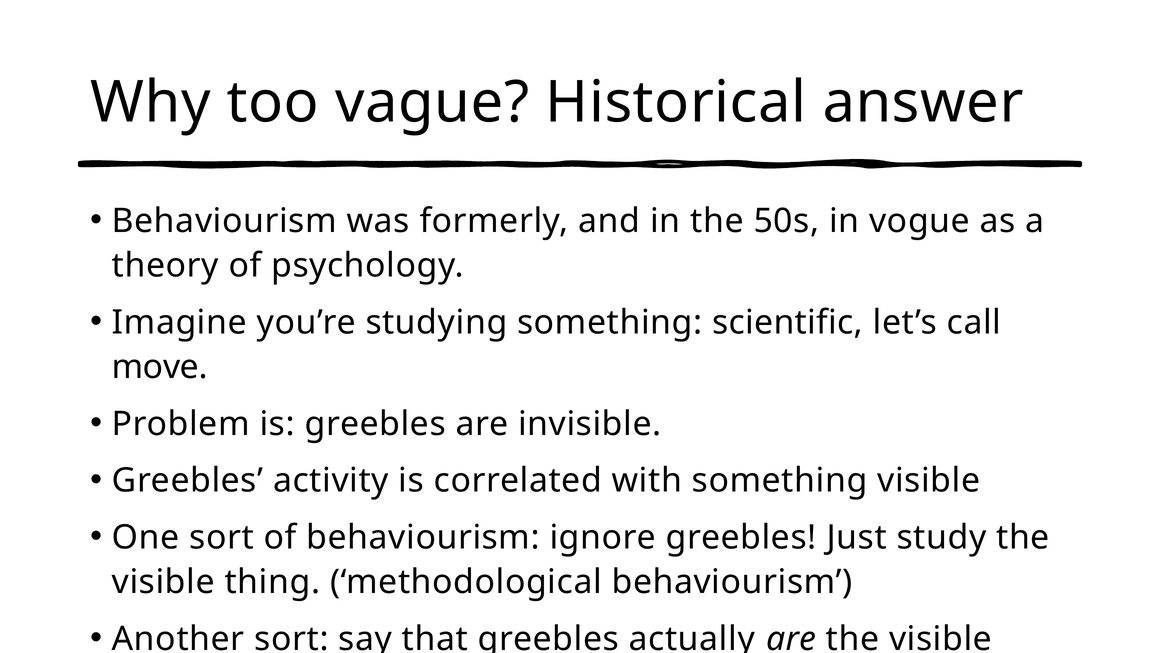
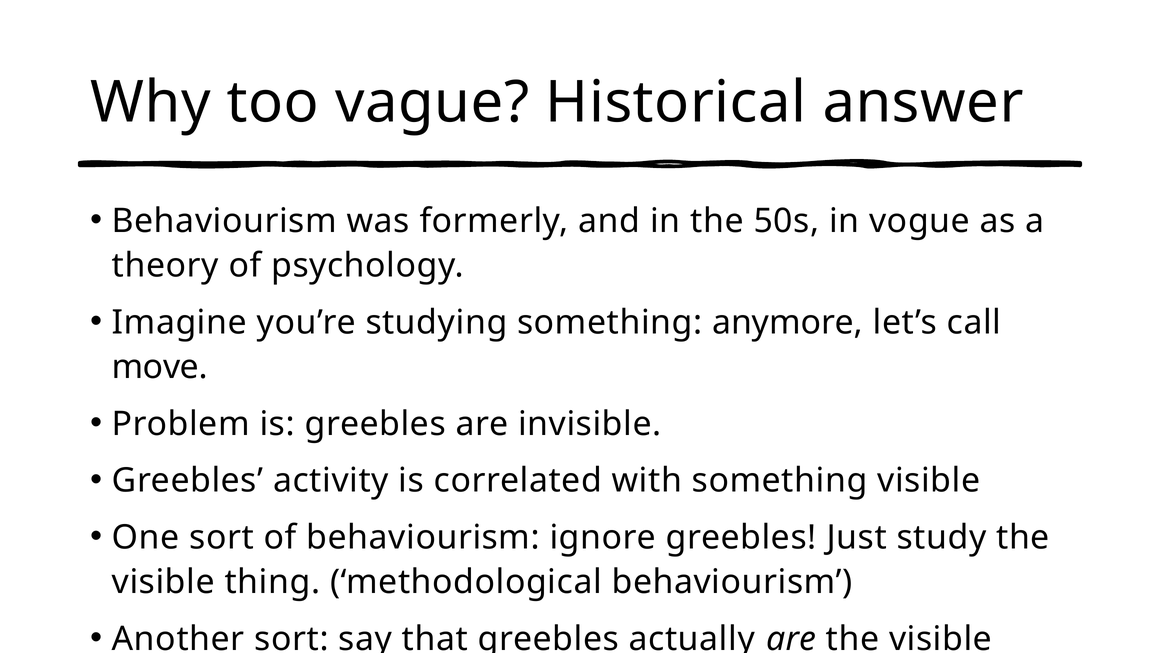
scientific: scientific -> anymore
